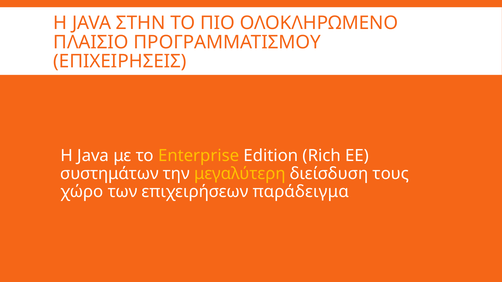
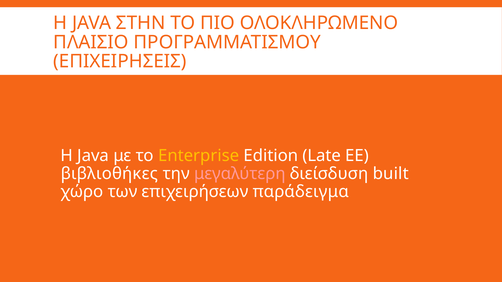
Rich: Rich -> Late
συστημάτων: συστημάτων -> βιβλιοθήκες
μεγαλύτερη colour: yellow -> pink
τους: τους -> built
